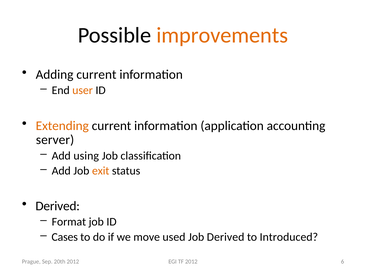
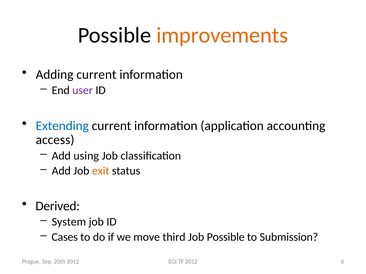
user colour: orange -> purple
Extending colour: orange -> blue
server: server -> access
Format: Format -> System
used: used -> third
Job Derived: Derived -> Possible
Introduced: Introduced -> Submission
